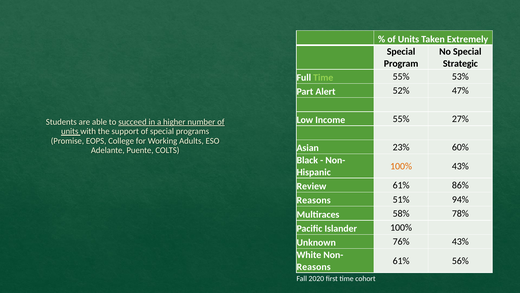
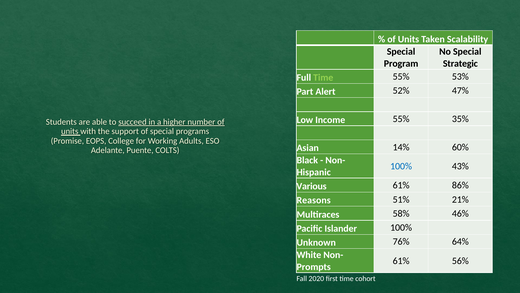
Extremely: Extremely -> Scalability
27%: 27% -> 35%
23%: 23% -> 14%
100% at (401, 166) colour: orange -> blue
Review: Review -> Various
94%: 94% -> 21%
78%: 78% -> 46%
76% 43%: 43% -> 64%
Reasons at (314, 266): Reasons -> Prompts
